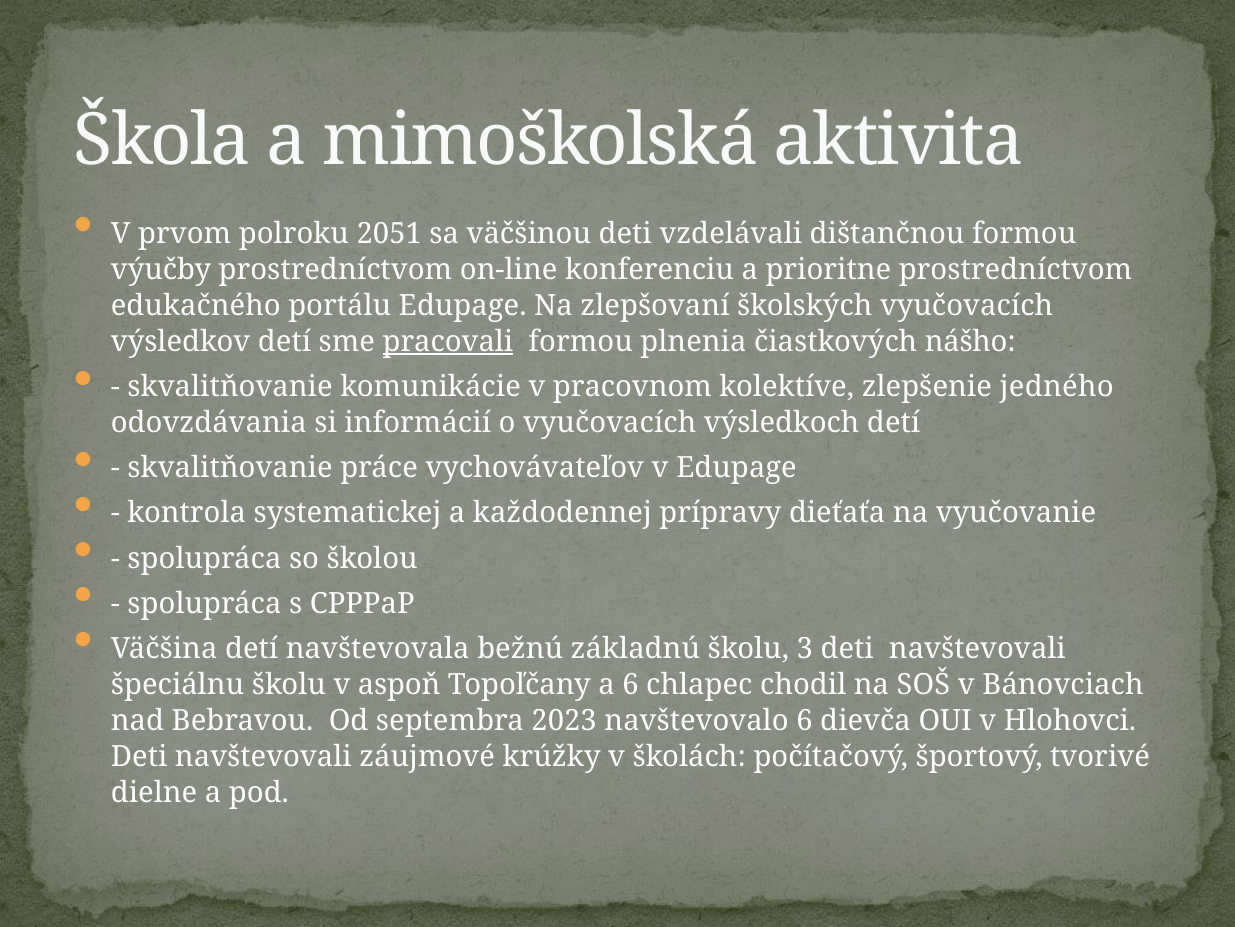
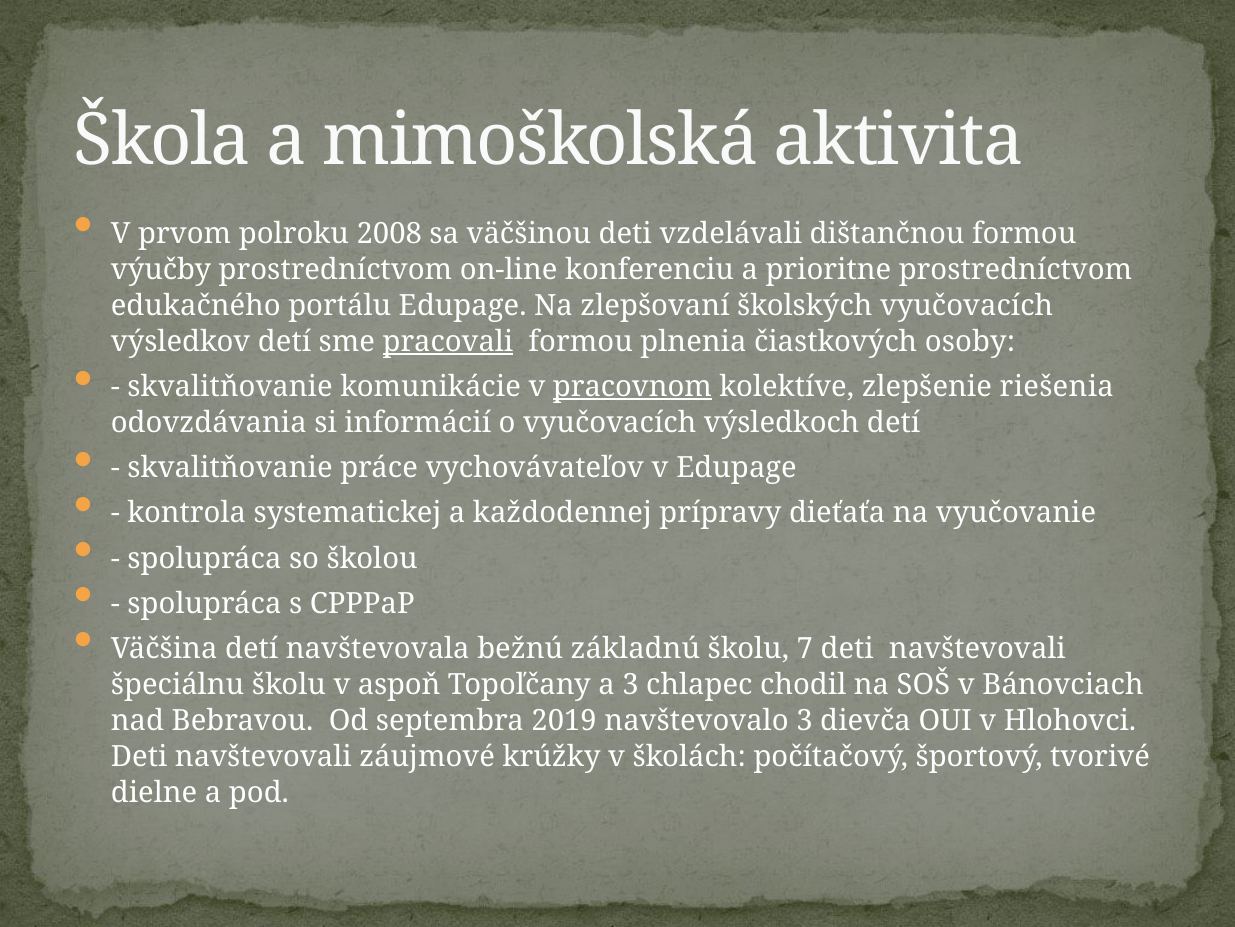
2051: 2051 -> 2008
nášho: nášho -> osoby
pracovnom underline: none -> present
jedného: jedného -> riešenia
3: 3 -> 7
a 6: 6 -> 3
2023: 2023 -> 2019
navštevovalo 6: 6 -> 3
